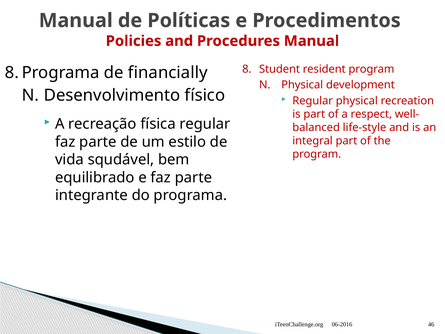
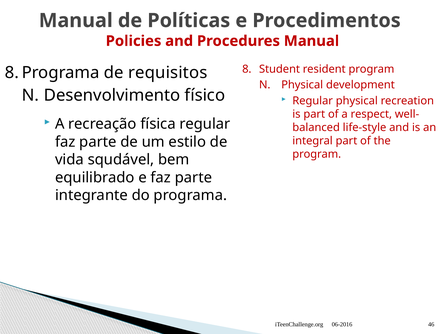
financially: financially -> requisitos
